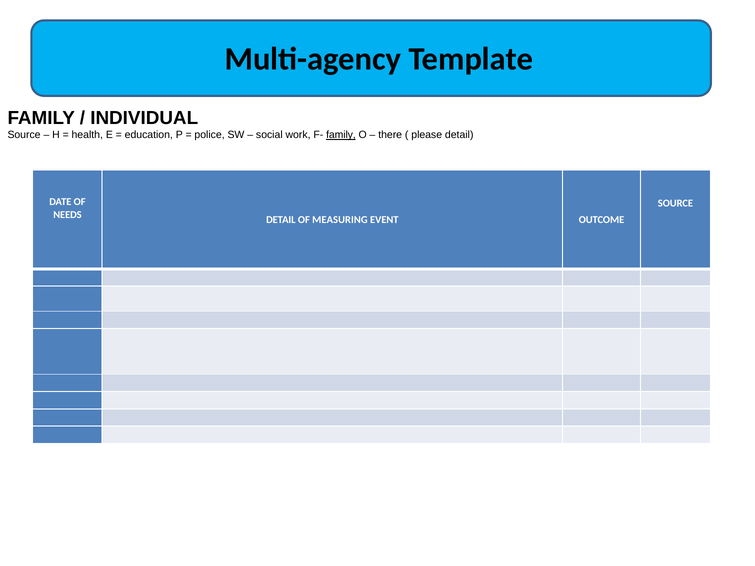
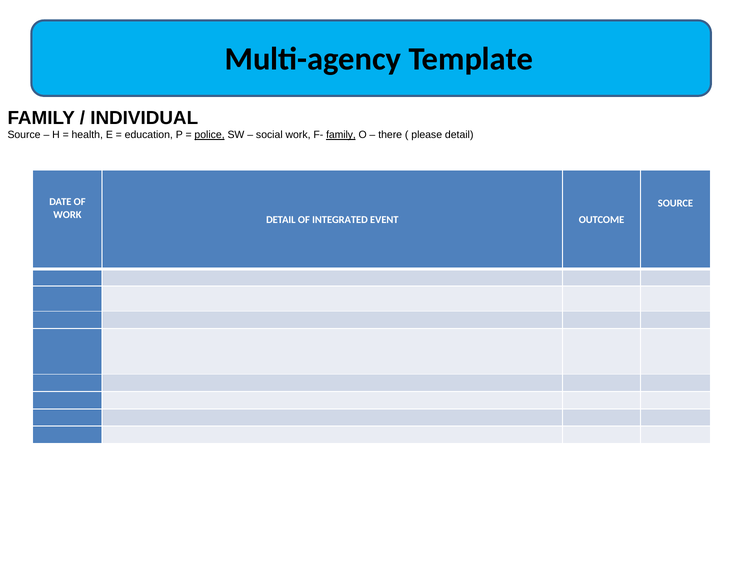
police underline: none -> present
NEEDS at (67, 215): NEEDS -> WORK
MEASURING: MEASURING -> INTEGRATED
